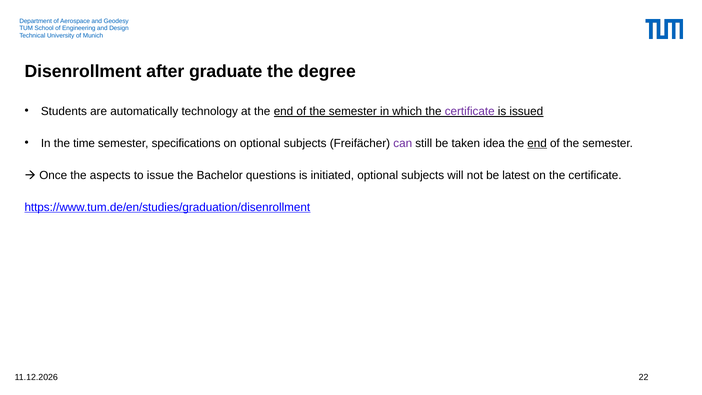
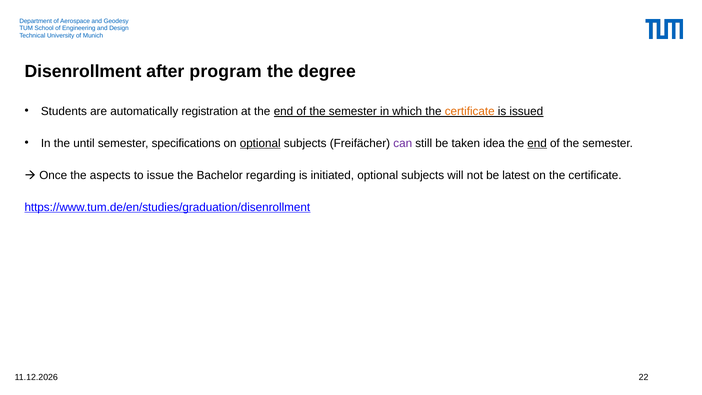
graduate: graduate -> program
technology: technology -> registration
certificate at (470, 111) colour: purple -> orange
time: time -> until
optional at (260, 143) underline: none -> present
questions: questions -> regarding
